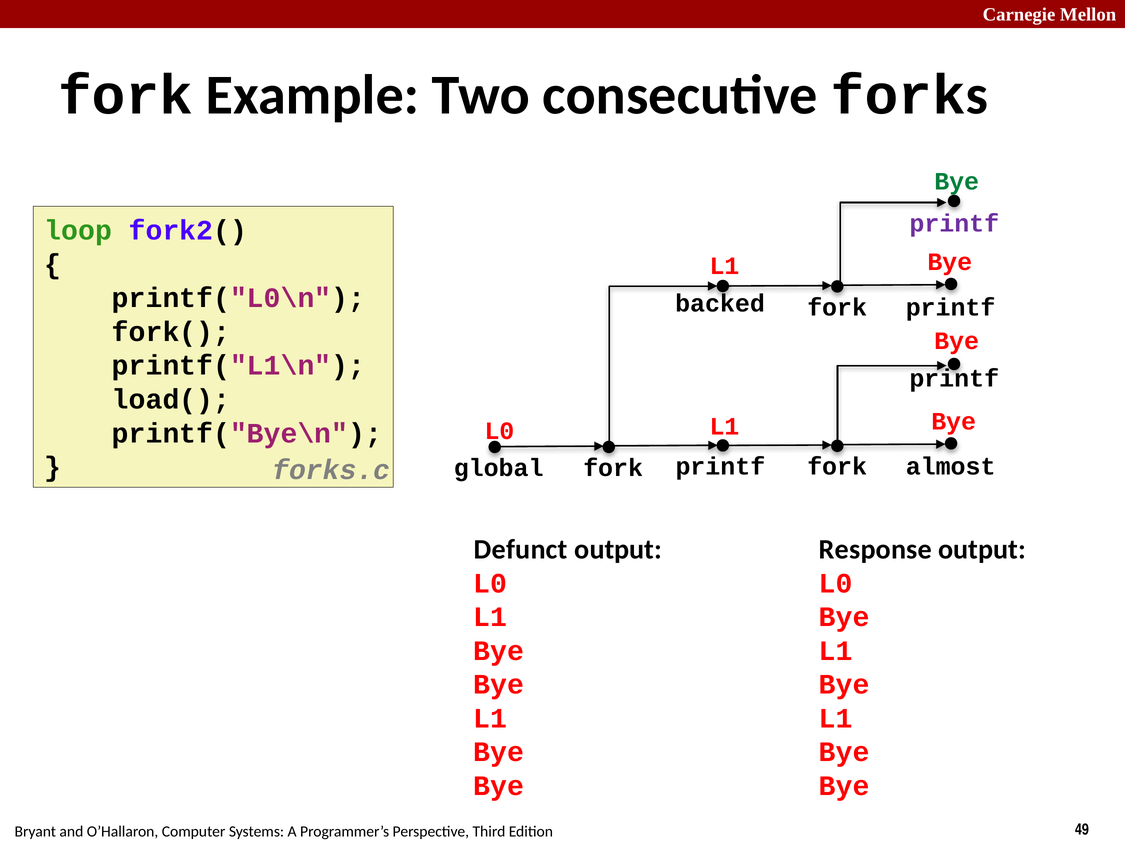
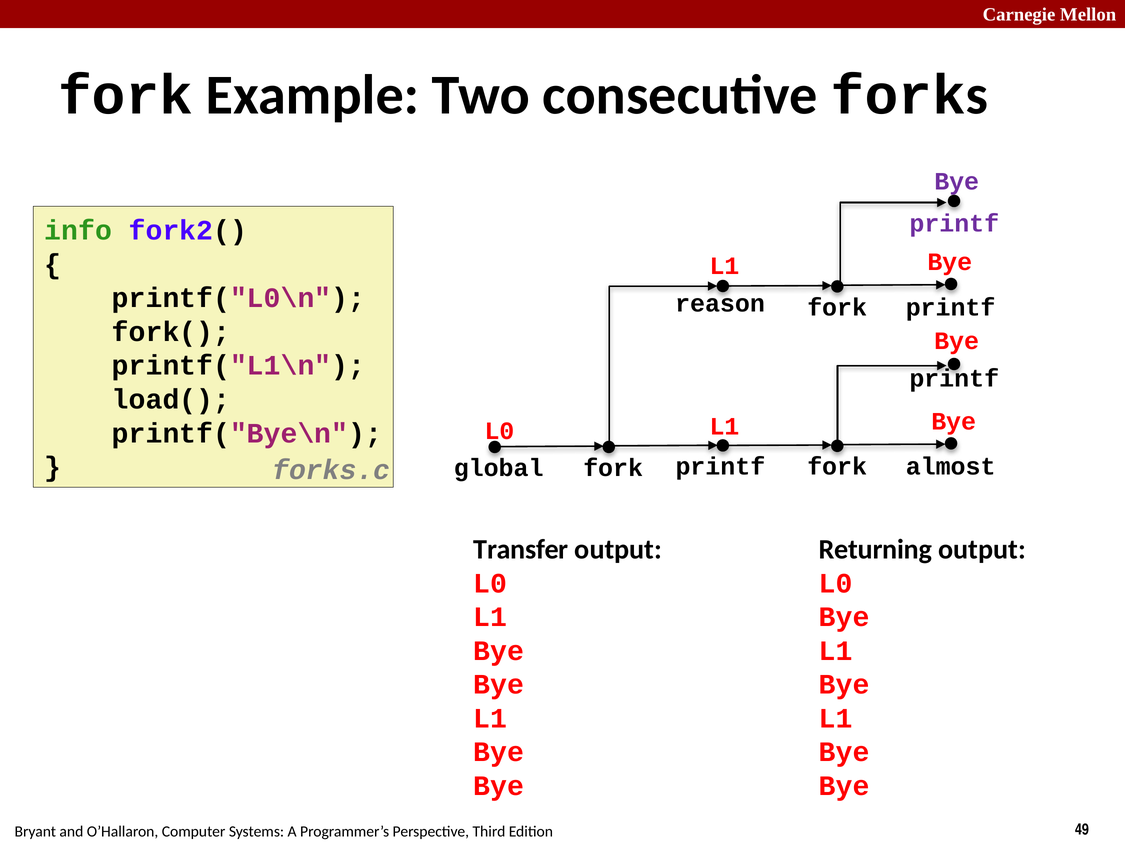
Bye at (957, 182) colour: green -> purple
loop: loop -> info
backed: backed -> reason
Defunct: Defunct -> Transfer
Response: Response -> Returning
